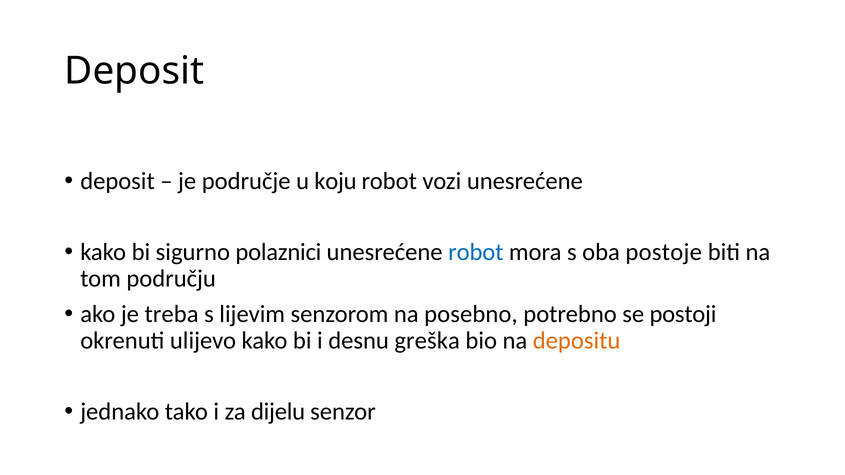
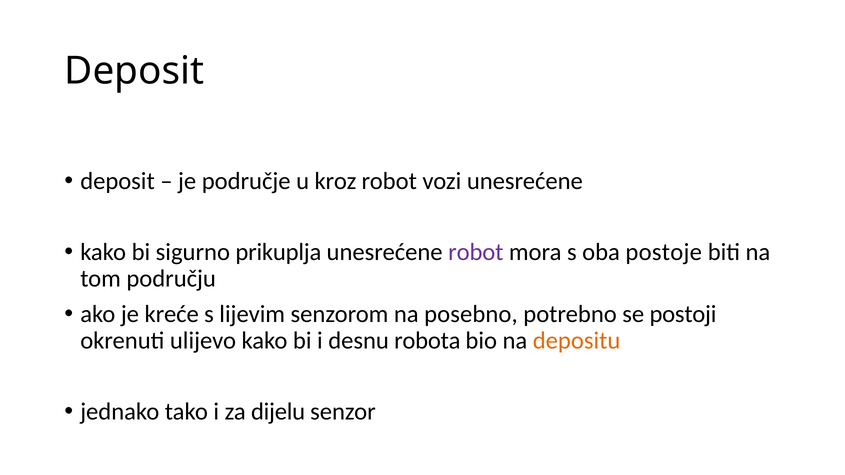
koju: koju -> kroz
polaznici: polaznici -> prikuplja
robot at (476, 252) colour: blue -> purple
treba: treba -> kreće
greška: greška -> robota
